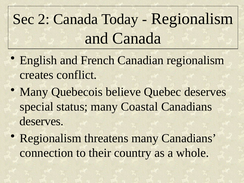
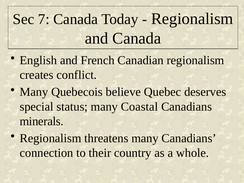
2: 2 -> 7
deserves at (42, 121): deserves -> minerals
